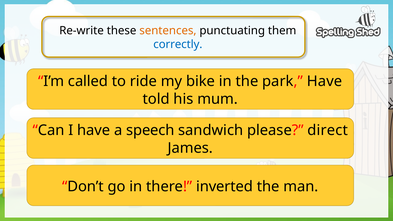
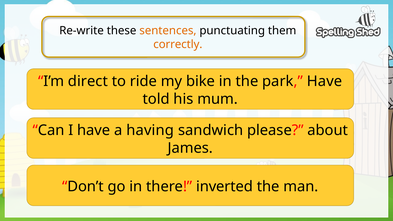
correctly colour: blue -> orange
called: called -> direct
speech: speech -> having
direct: direct -> about
